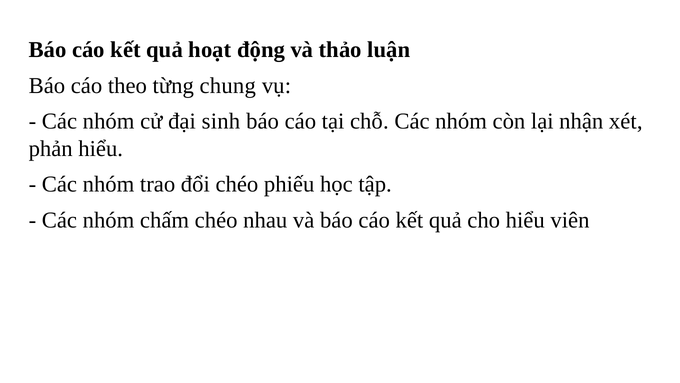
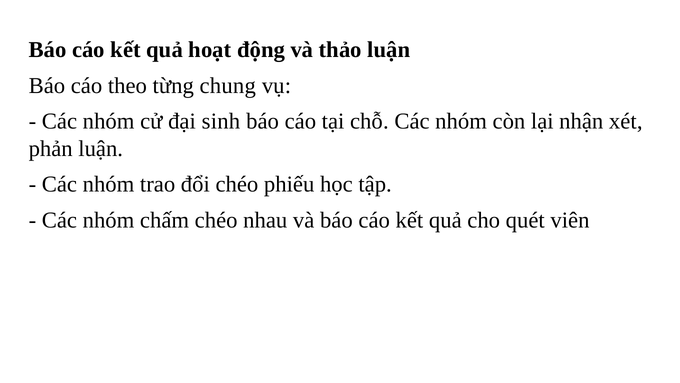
phản hiểu: hiểu -> luận
cho hiểu: hiểu -> quét
